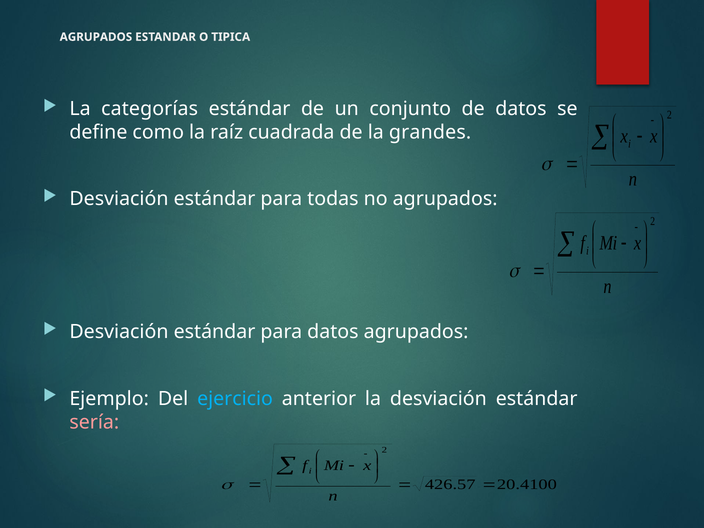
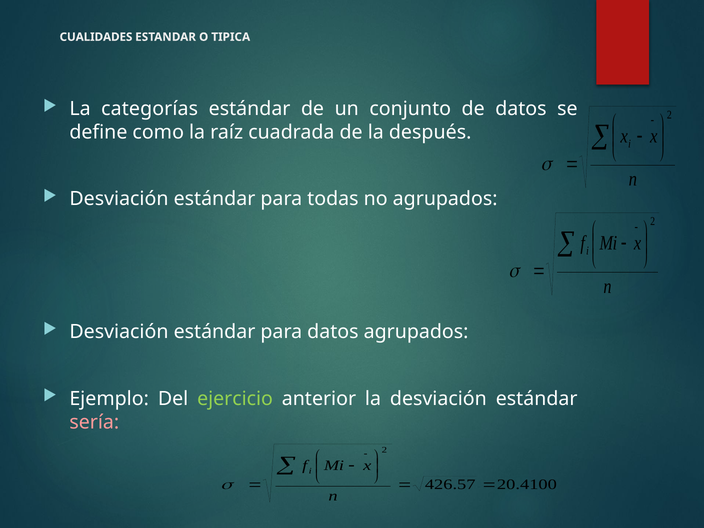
AGRUPADOS at (96, 37): AGRUPADOS -> CUALIDADES
grandes: grandes -> después
ejercicio colour: light blue -> light green
